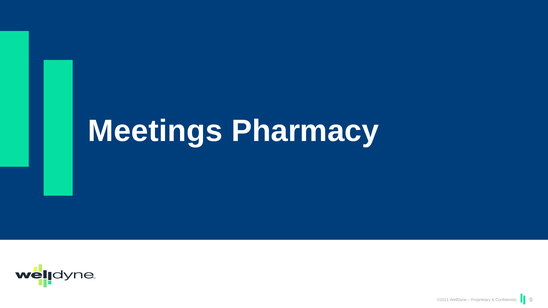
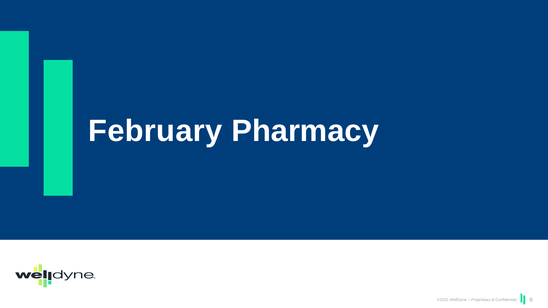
Meetings: Meetings -> February
